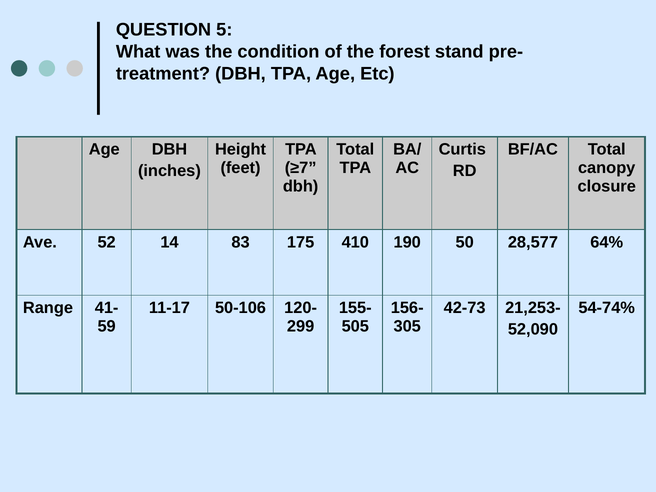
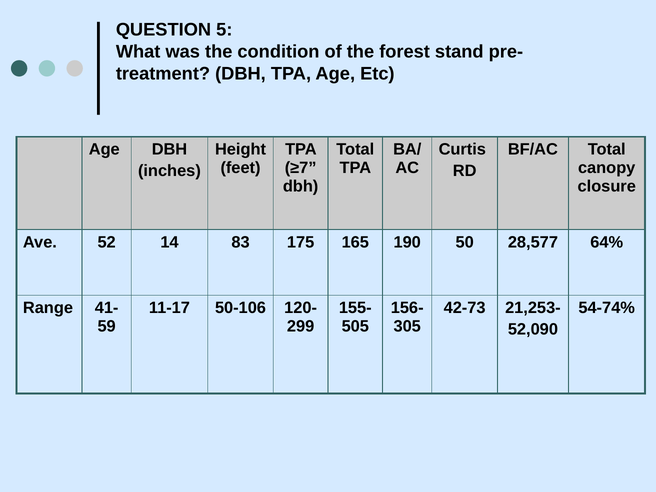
410: 410 -> 165
